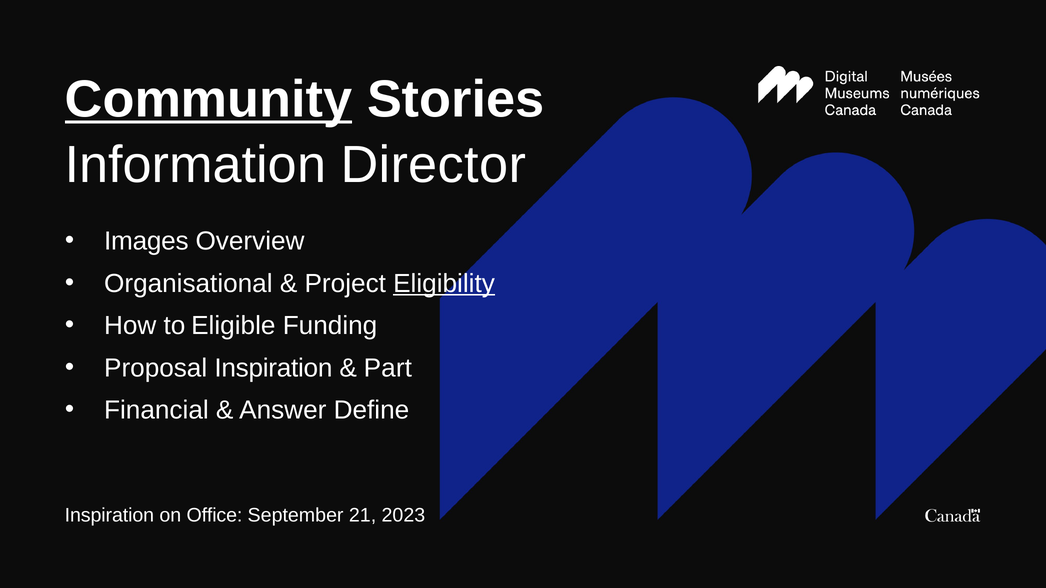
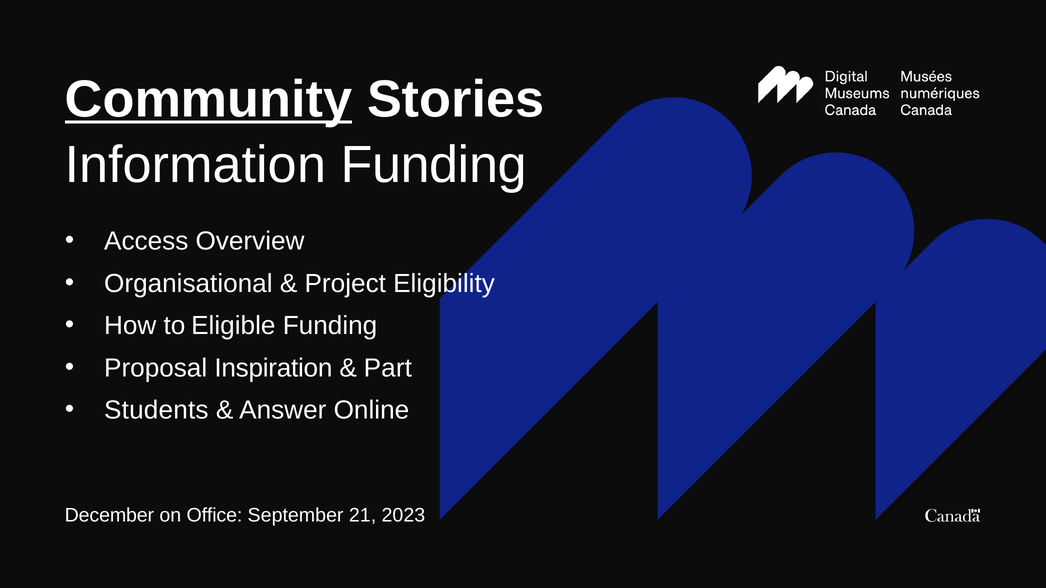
Information Director: Director -> Funding
Images: Images -> Access
Eligibility underline: present -> none
Financial: Financial -> Students
Define: Define -> Online
Inspiration at (109, 515): Inspiration -> December
